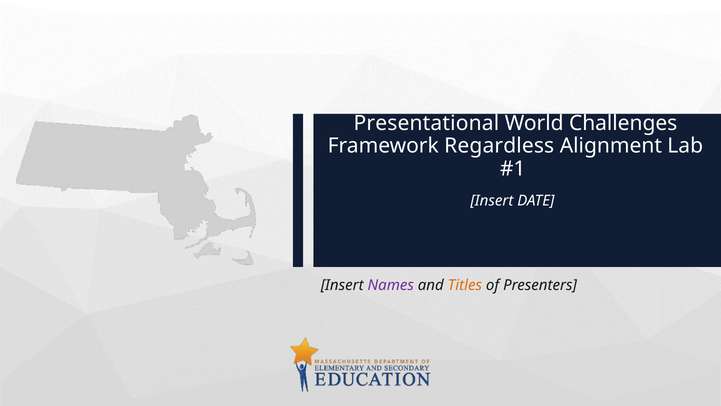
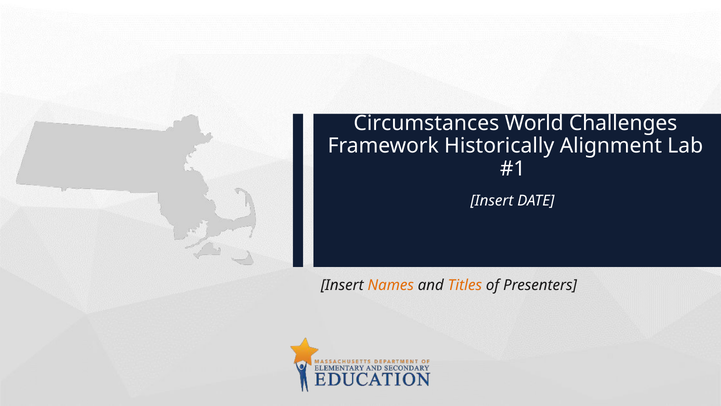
Presentational: Presentational -> Circumstances
Regardless: Regardless -> Historically
Names colour: purple -> orange
